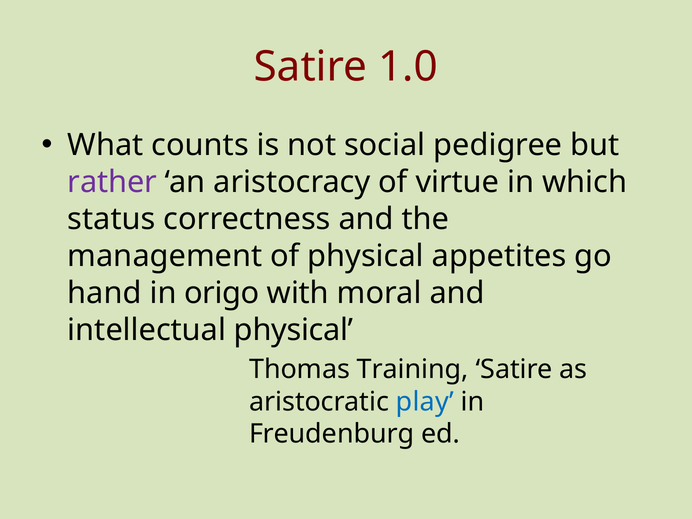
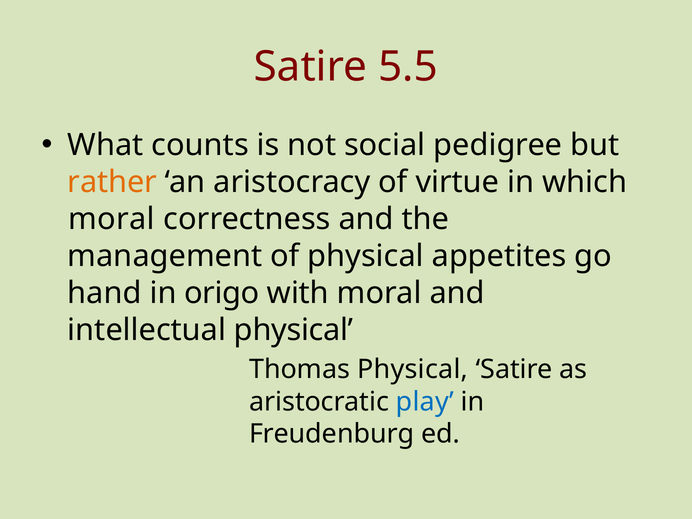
1.0: 1.0 -> 5.5
rather colour: purple -> orange
status at (111, 219): status -> moral
Thomas Training: Training -> Physical
